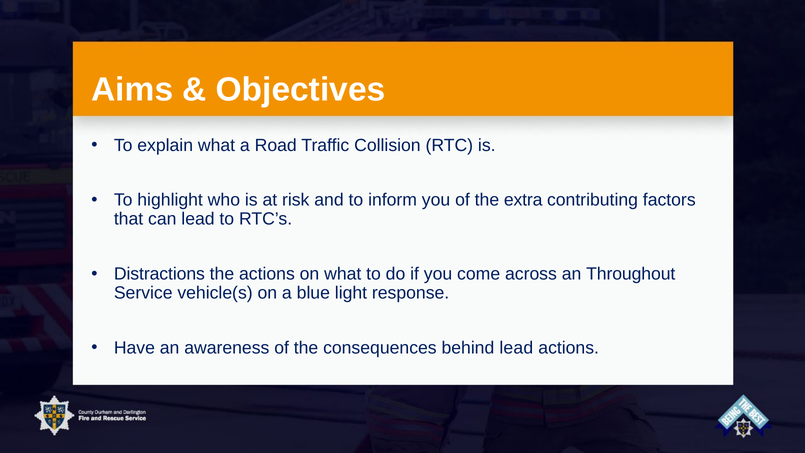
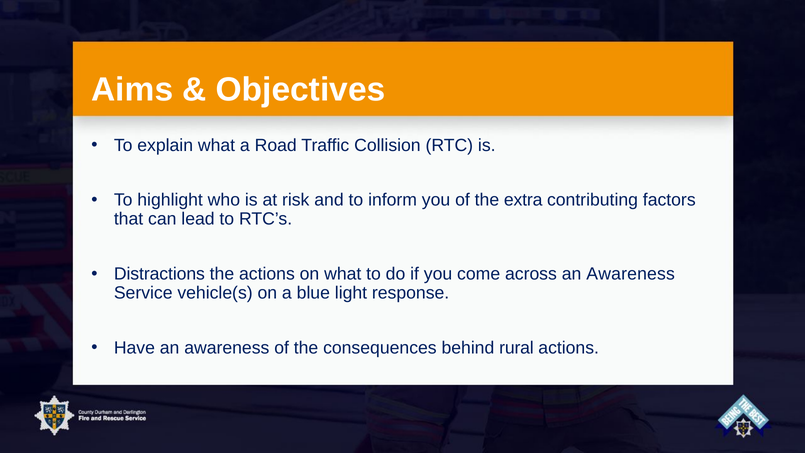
across an Throughout: Throughout -> Awareness
behind lead: lead -> rural
